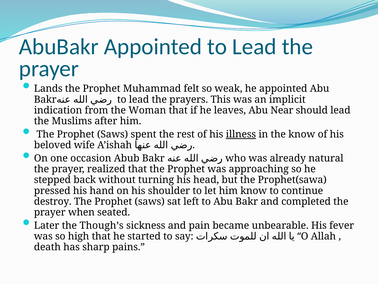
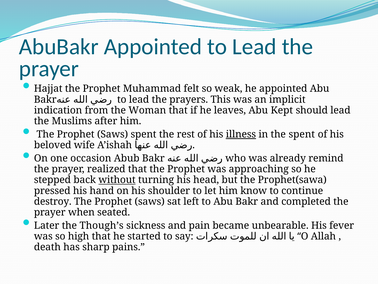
Lands: Lands -> Hajjat
Near: Near -> Kept
the know: know -> spent
natural: natural -> remind
without underline: none -> present
